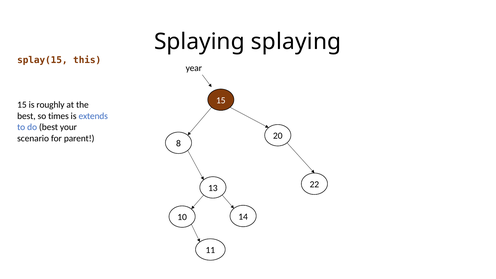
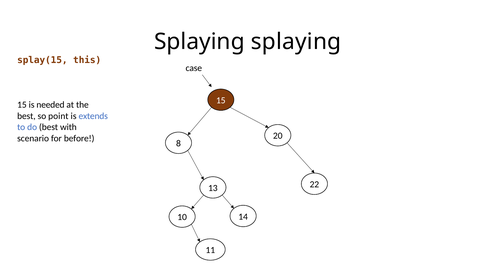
year: year -> case
roughly: roughly -> needed
times: times -> point
your: your -> with
parent: parent -> before
